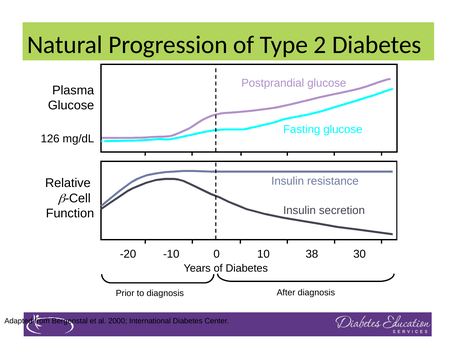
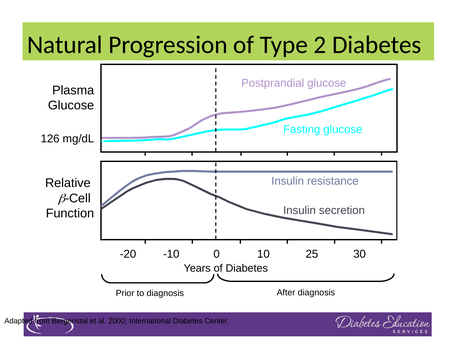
38: 38 -> 25
